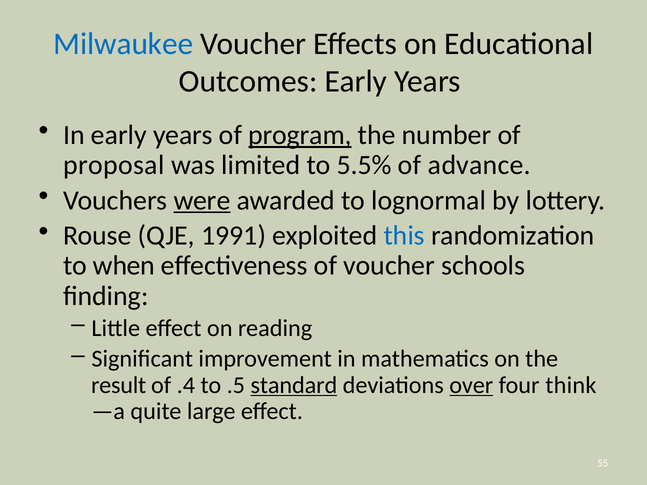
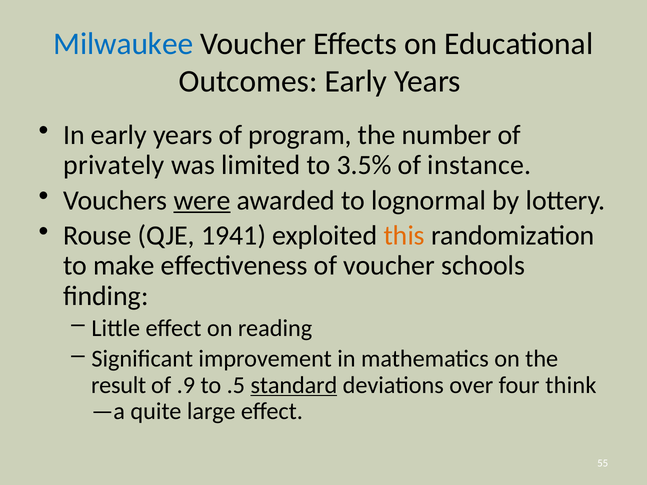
program underline: present -> none
proposal: proposal -> privately
5.5%: 5.5% -> 3.5%
advance: advance -> instance
1991: 1991 -> 1941
this colour: blue -> orange
when: when -> make
.4: .4 -> .9
over underline: present -> none
